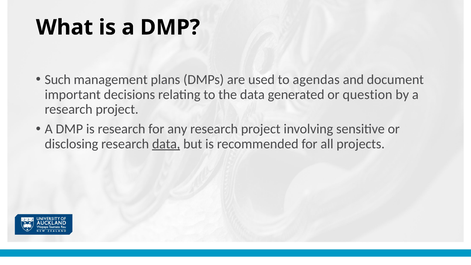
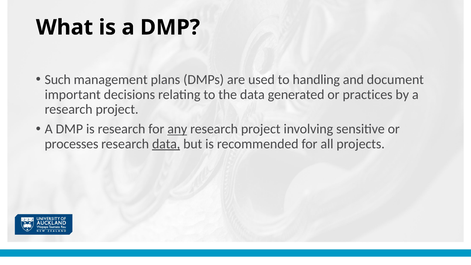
agendas: agendas -> handling
question: question -> practices
any underline: none -> present
disclosing: disclosing -> processes
